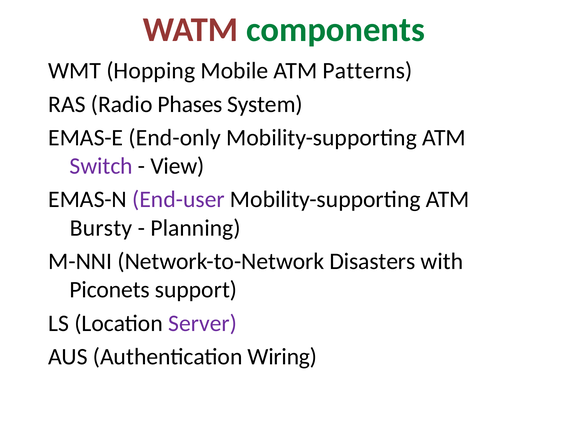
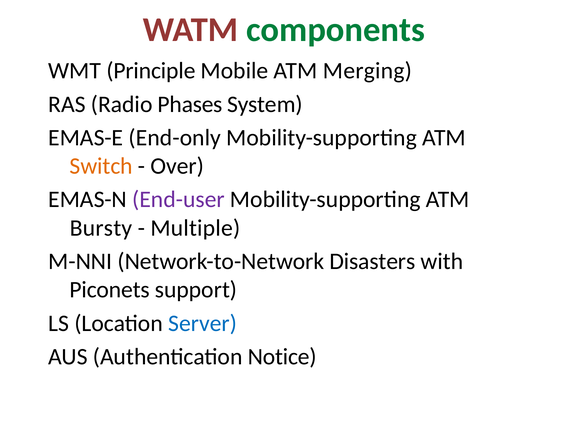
Hopping: Hopping -> Principle
Patterns: Patterns -> Merging
Switch colour: purple -> orange
View: View -> Over
Planning: Planning -> Multiple
Server colour: purple -> blue
Wiring: Wiring -> Notice
